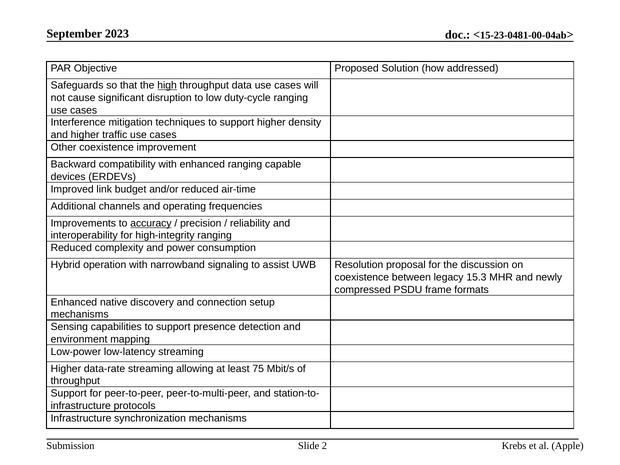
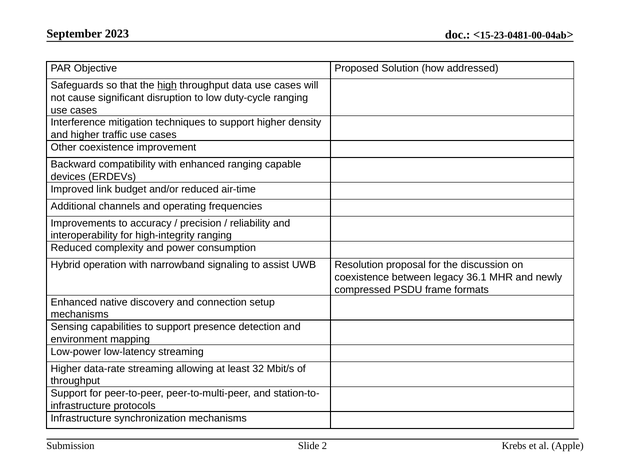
accuracy underline: present -> none
15.3: 15.3 -> 36.1
75: 75 -> 32
